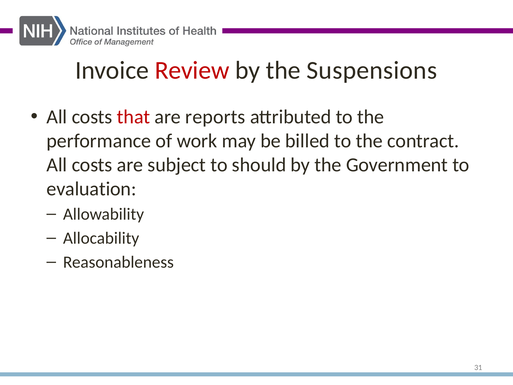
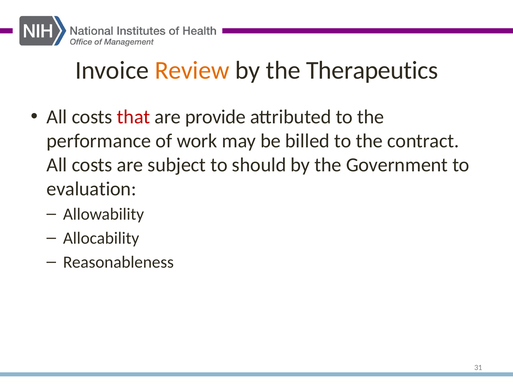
Review colour: red -> orange
Suspensions: Suspensions -> Therapeutics
reports: reports -> provide
